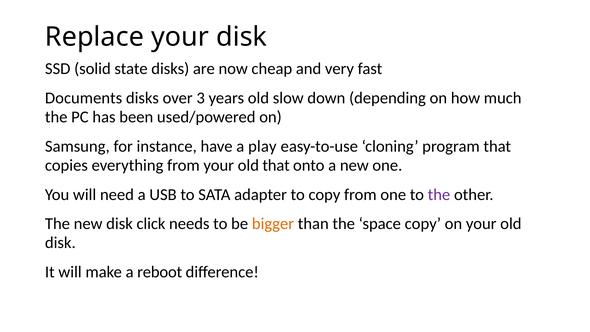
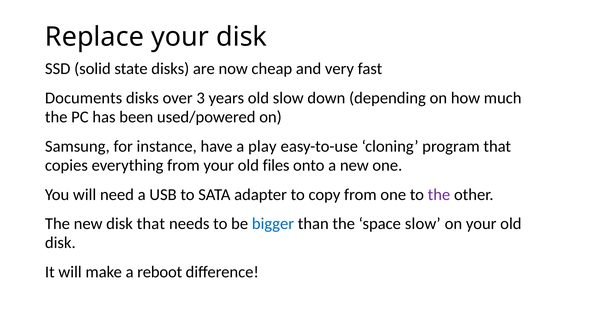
old that: that -> files
disk click: click -> that
bigger colour: orange -> blue
space copy: copy -> slow
